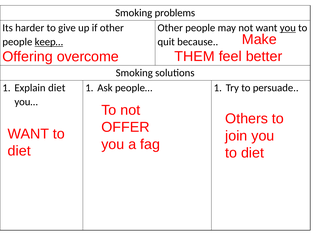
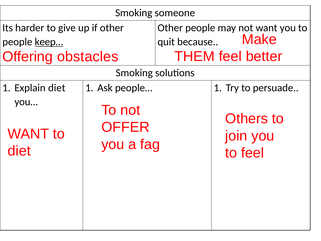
problems: problems -> someone
you at (288, 28) underline: present -> none
overcome: overcome -> obstacles
diet at (253, 153): diet -> feel
